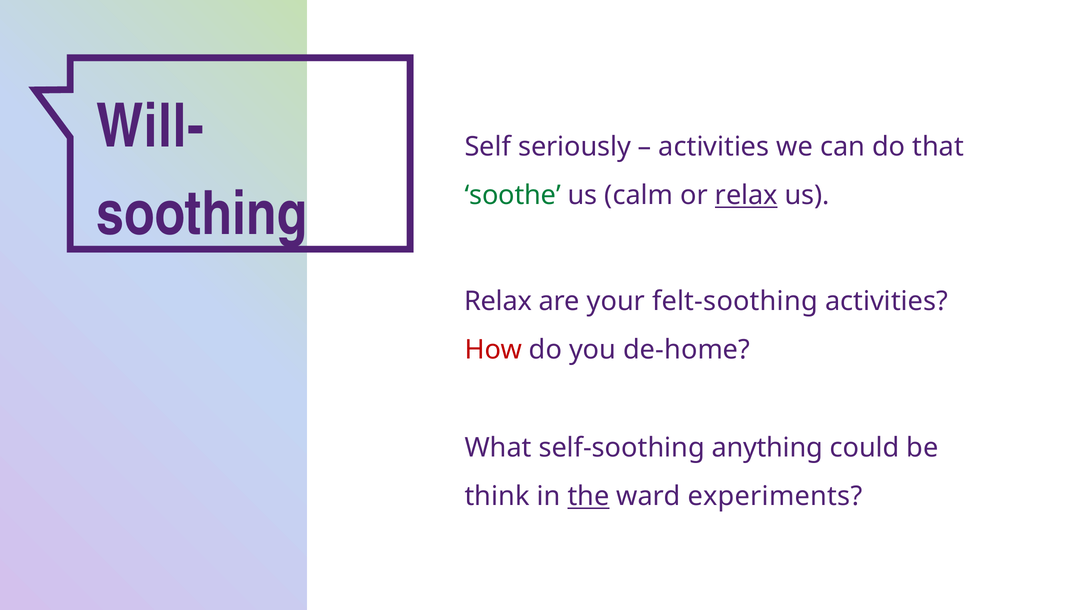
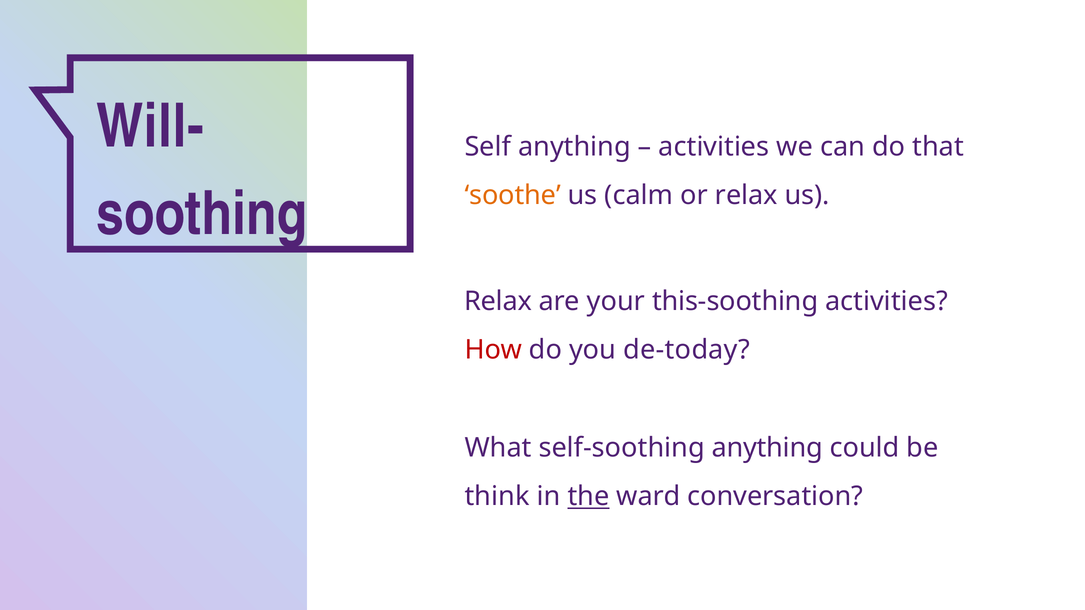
Self seriously: seriously -> anything
soothe colour: green -> orange
relax at (746, 196) underline: present -> none
felt-soothing: felt-soothing -> this-soothing
de-home: de-home -> de-today
experiments: experiments -> conversation
